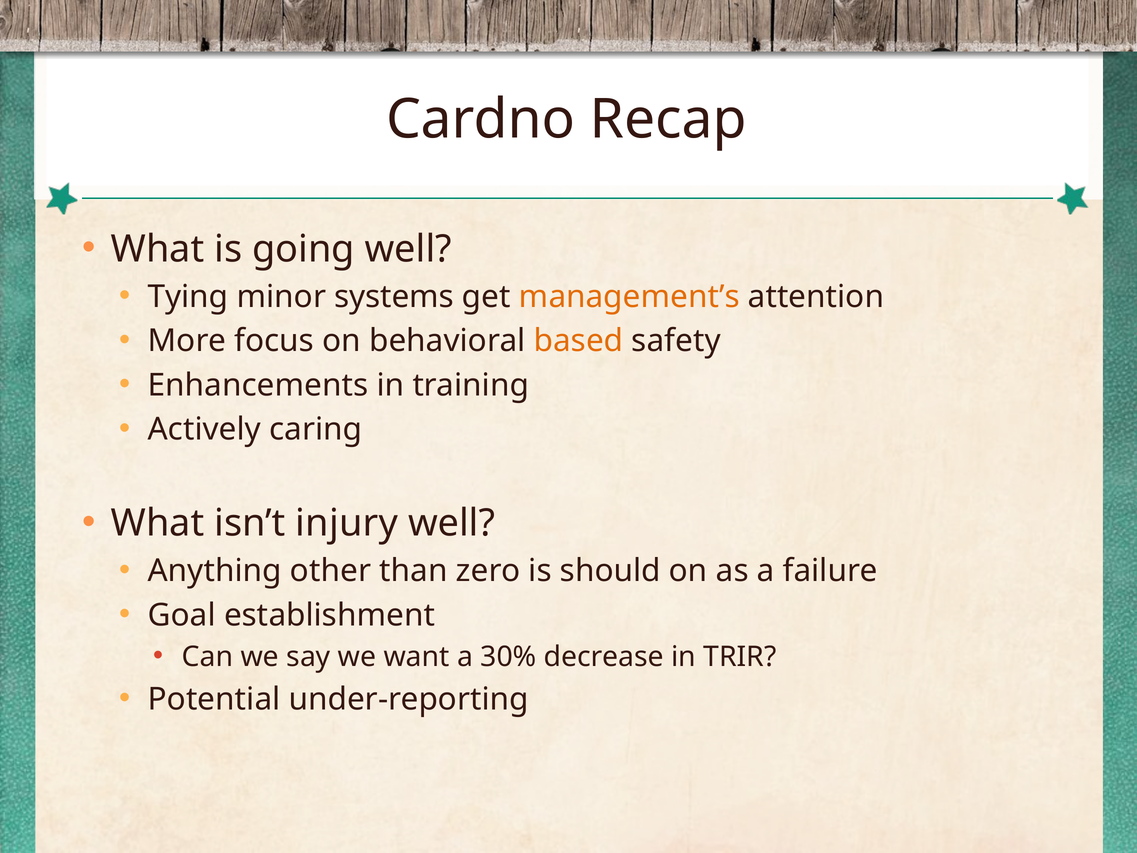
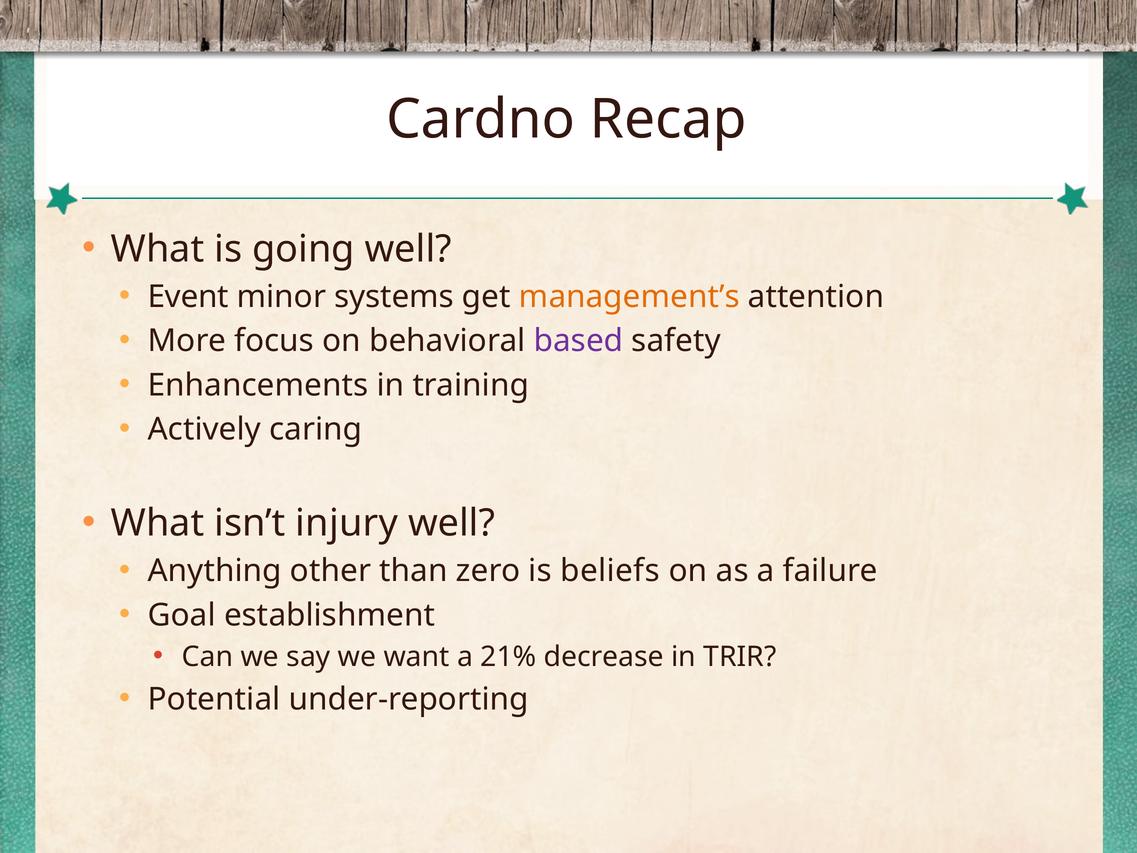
Tying: Tying -> Event
based colour: orange -> purple
should: should -> beliefs
30%: 30% -> 21%
